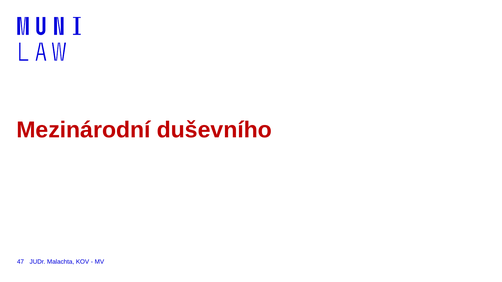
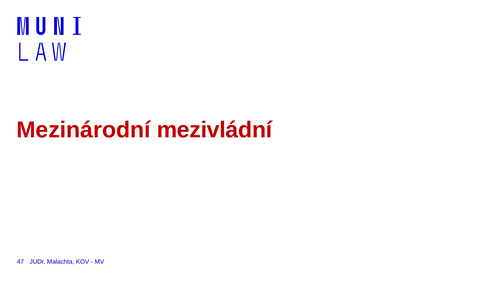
duševního: duševního -> mezivládní
